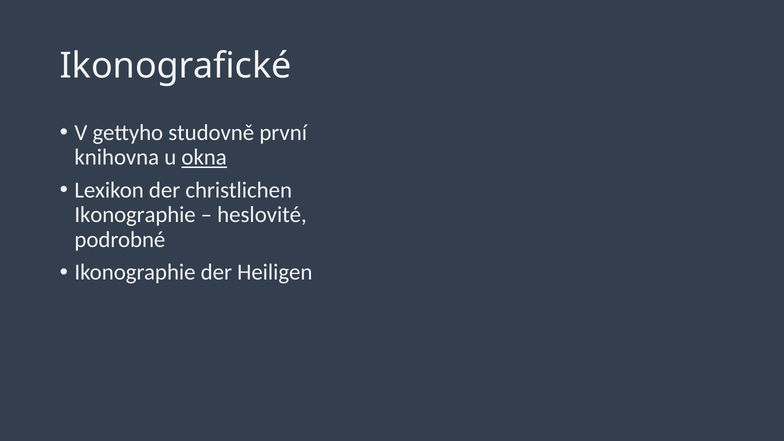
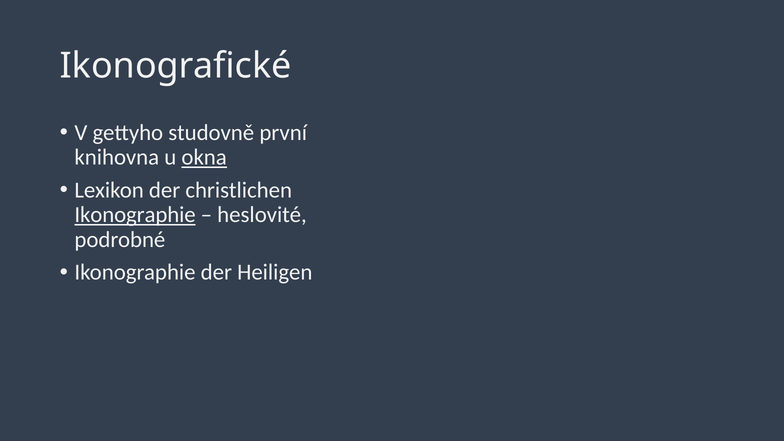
Ikonographie at (135, 215) underline: none -> present
